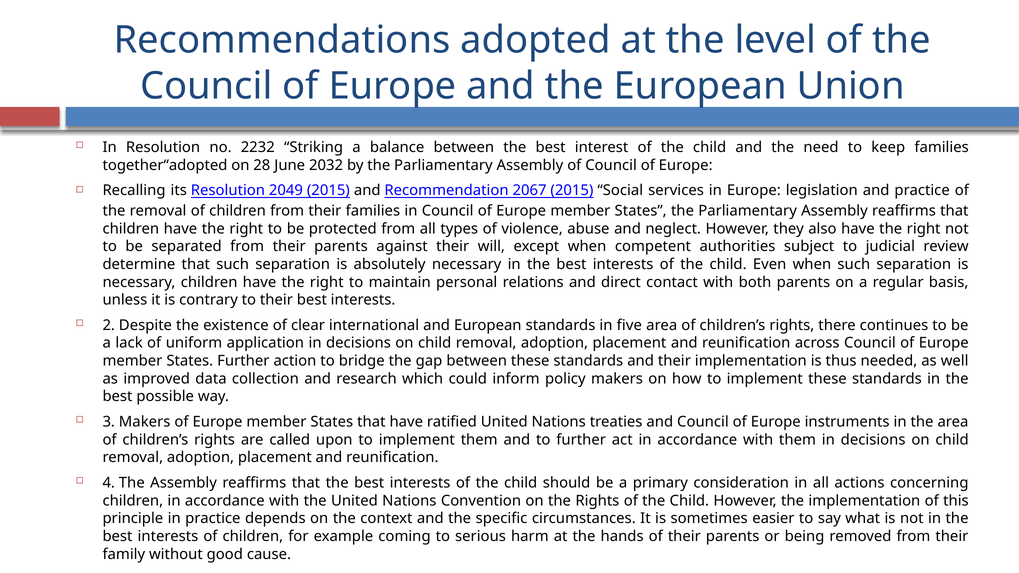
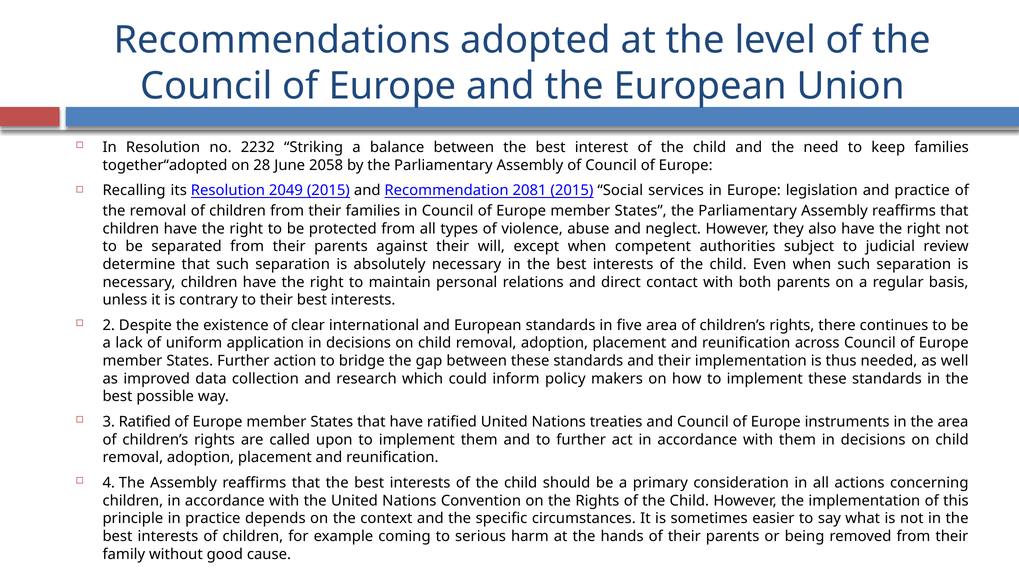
2032: 2032 -> 2058
2067: 2067 -> 2081
3 Makers: Makers -> Ratified
